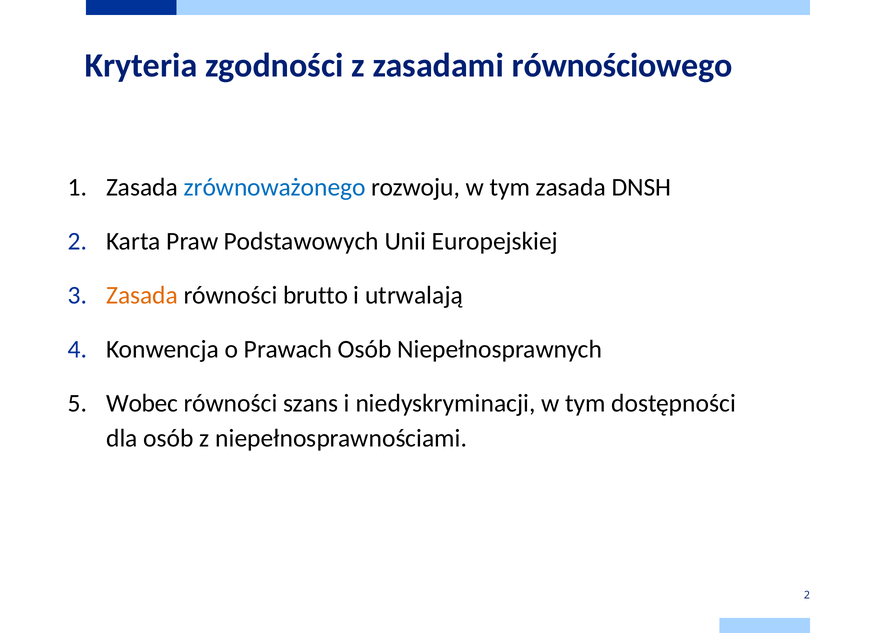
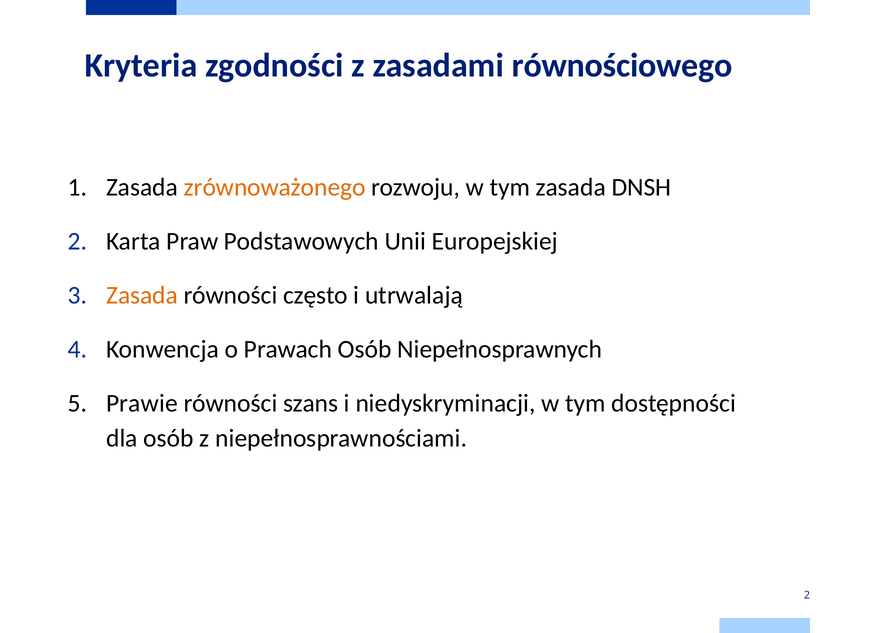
zrównoważonego colour: blue -> orange
brutto: brutto -> często
Wobec: Wobec -> Prawie
